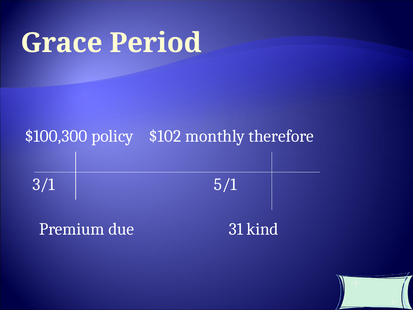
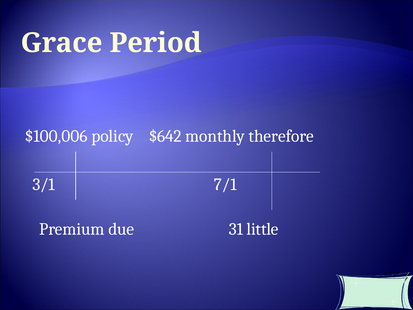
$100,300: $100,300 -> $100,006
$102: $102 -> $642
5/1: 5/1 -> 7/1
kind: kind -> little
